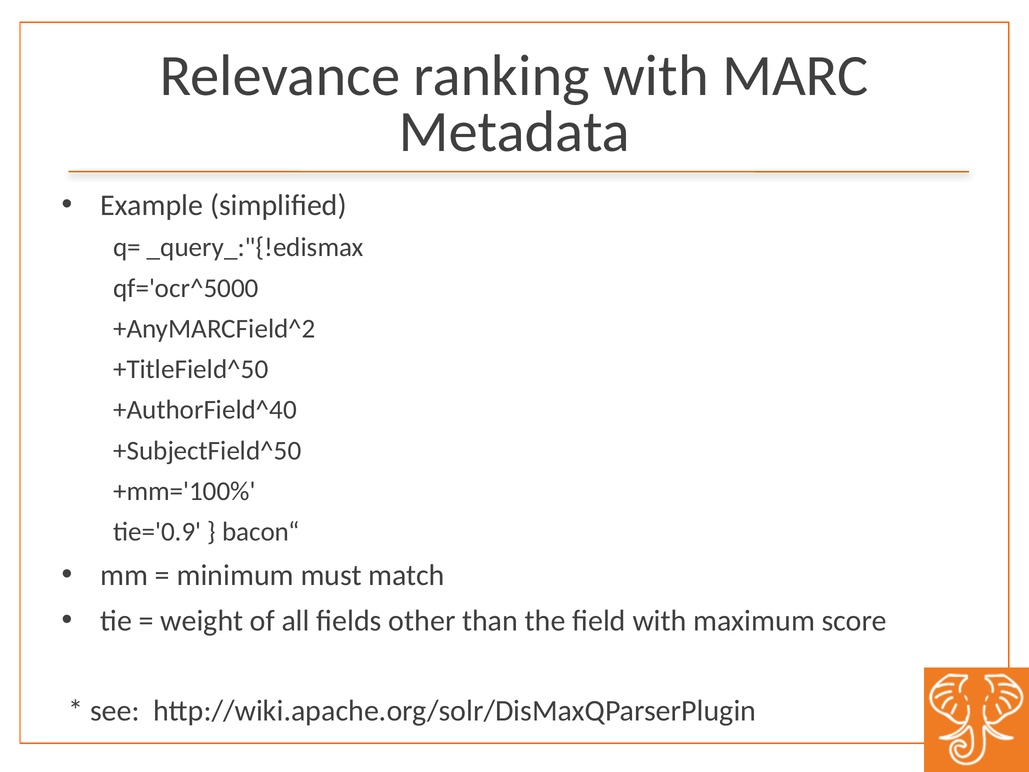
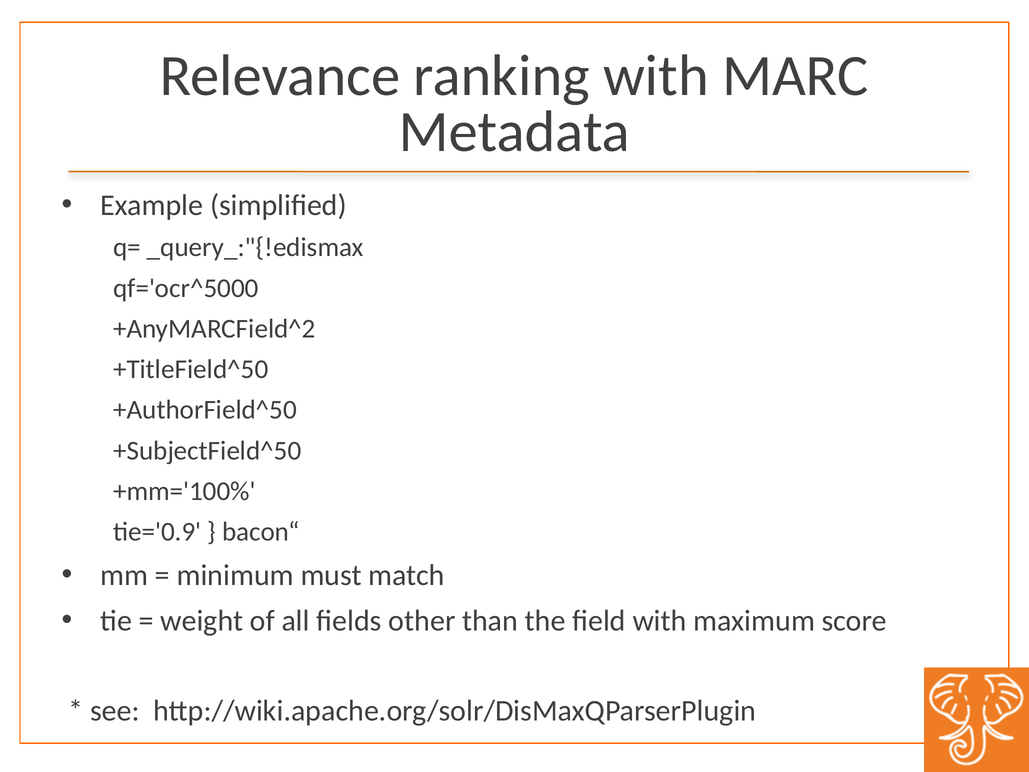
+AuthorField^40: +AuthorField^40 -> +AuthorField^50
